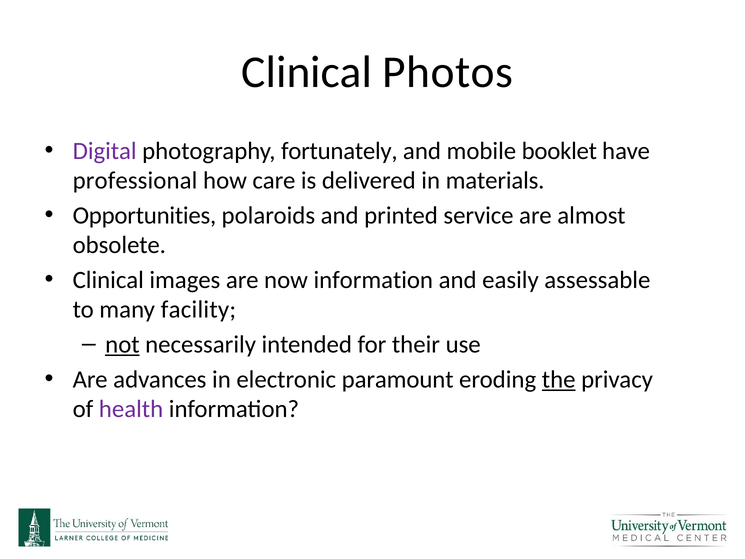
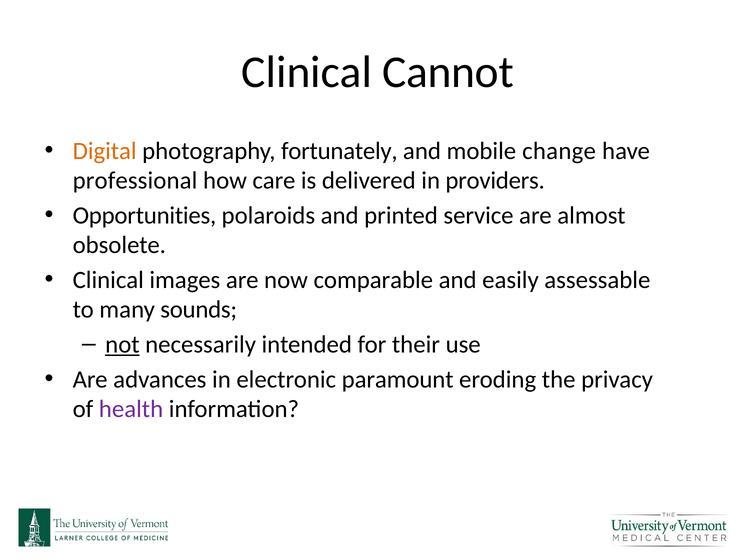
Photos: Photos -> Cannot
Digital colour: purple -> orange
booklet: booklet -> change
materials: materials -> providers
now information: information -> comparable
facility: facility -> sounds
the underline: present -> none
